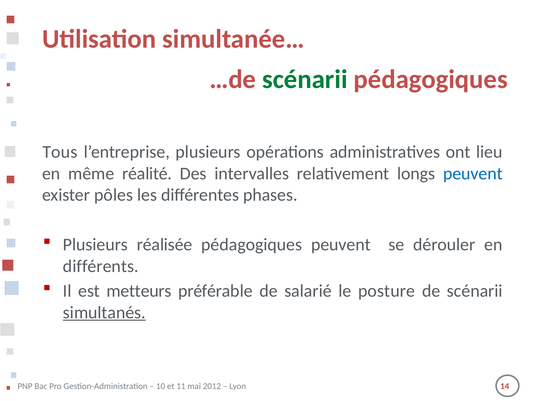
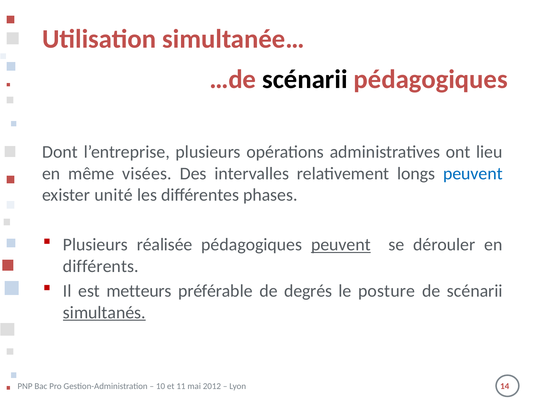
scénarii at (305, 79) colour: green -> black
Tous: Tous -> Dont
réalité: réalité -> visées
pôles: pôles -> unité
peuvent at (341, 245) underline: none -> present
salarié: salarié -> degrés
